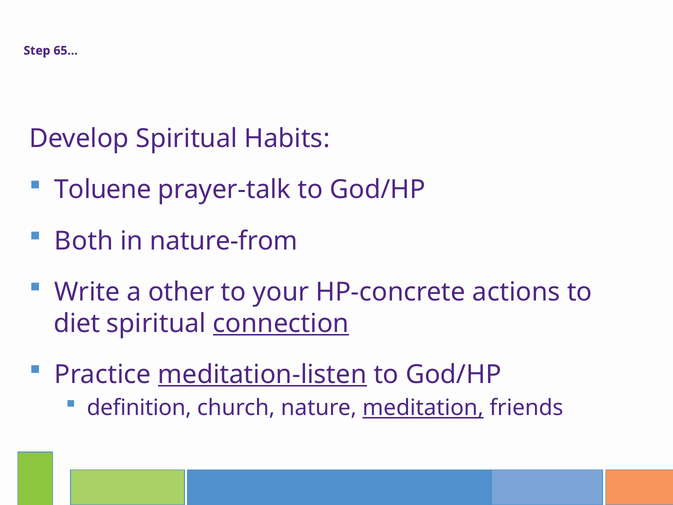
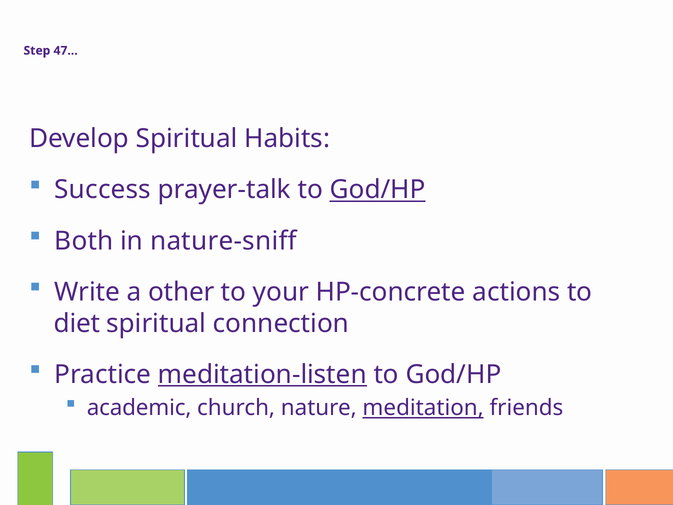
65…: 65… -> 47…
Toluene: Toluene -> Success
God/HP at (378, 190) underline: none -> present
nature-from: nature-from -> nature-sniff
connection underline: present -> none
definition: definition -> academic
